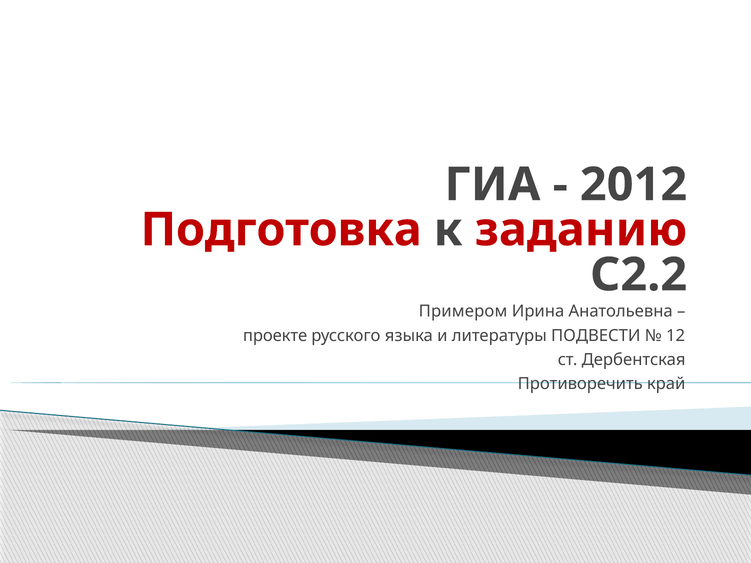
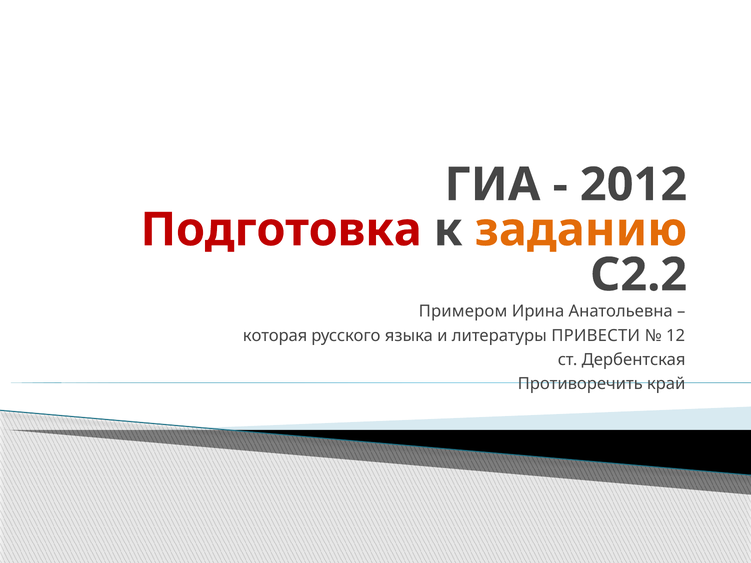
заданию colour: red -> orange
проекте: проекте -> которая
ПОДВЕСТИ: ПОДВЕСТИ -> ПРИВЕСТИ
